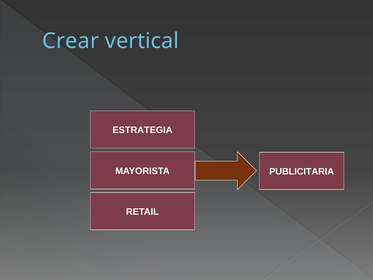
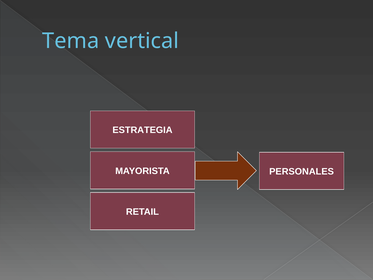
Crear: Crear -> Tema
PUBLICITARIA: PUBLICITARIA -> PERSONALES
